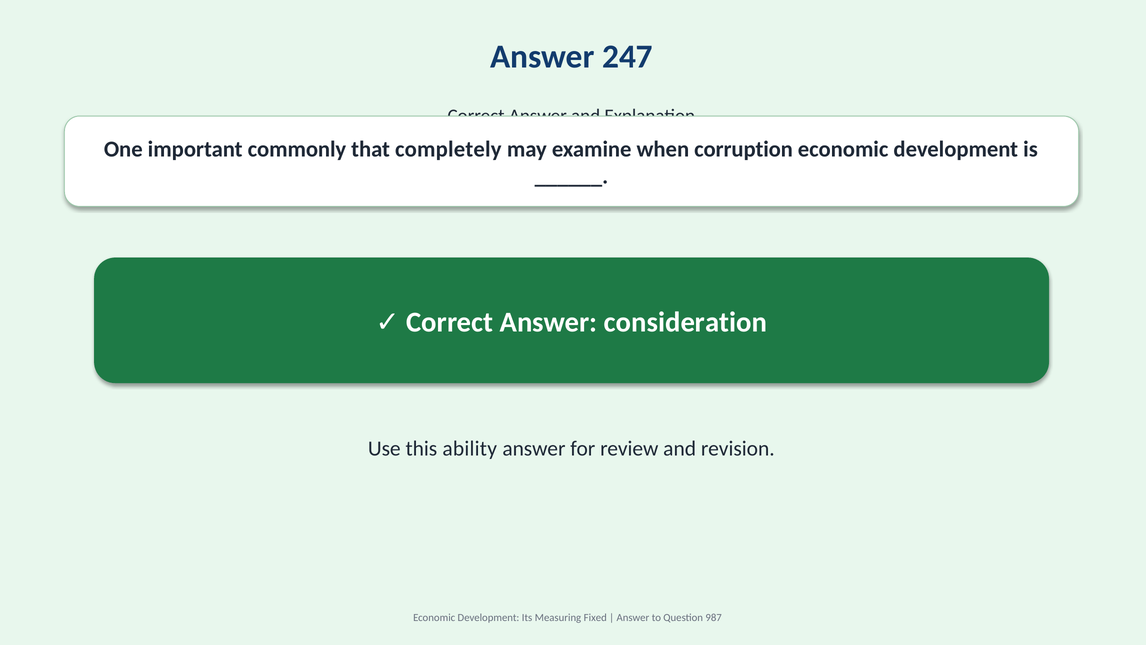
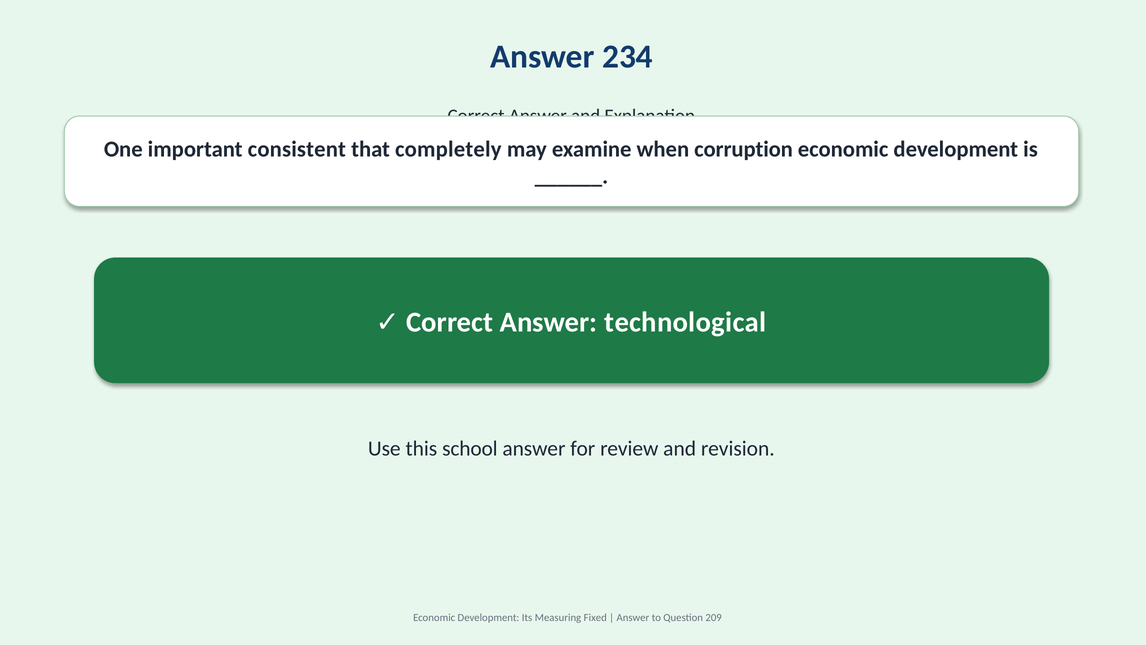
247: 247 -> 234
commonly: commonly -> consistent
consideration: consideration -> technological
ability: ability -> school
987: 987 -> 209
